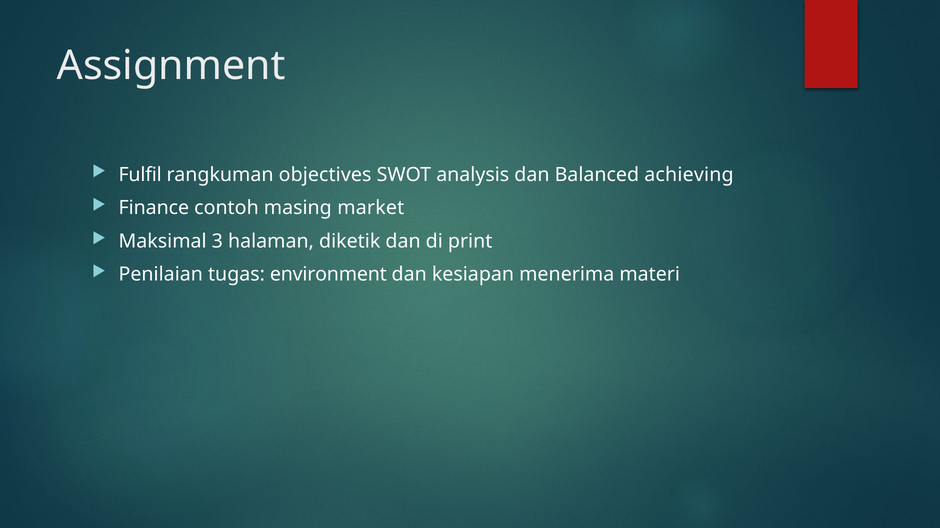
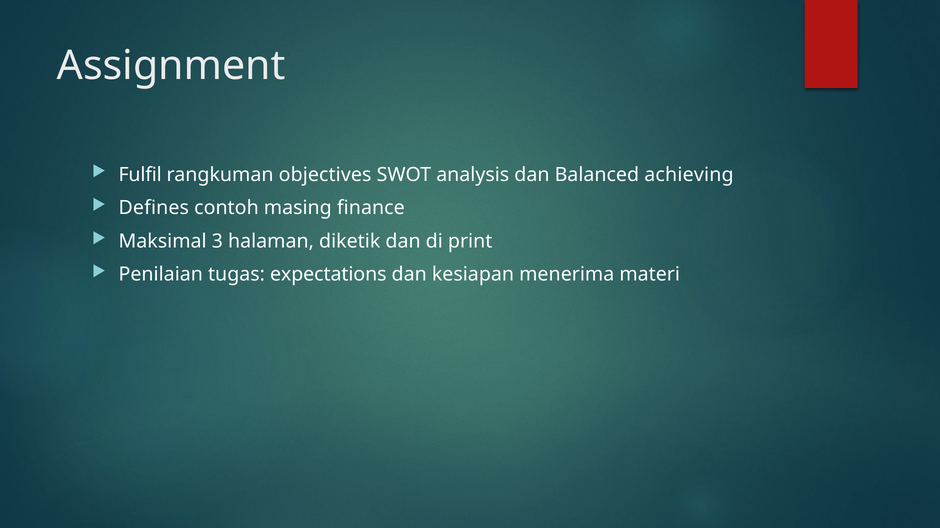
Finance: Finance -> Defines
market: market -> finance
environment: environment -> expectations
